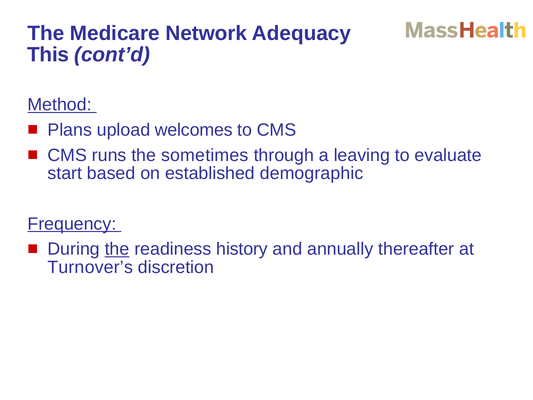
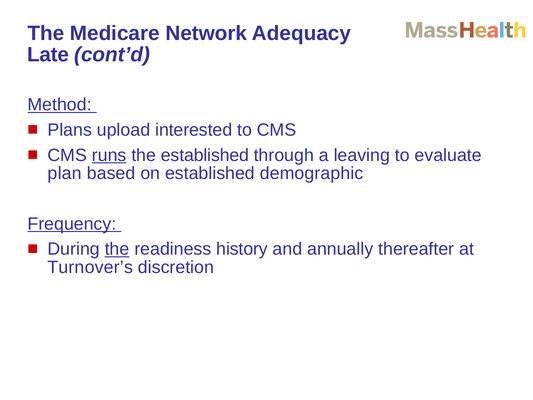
This: This -> Late
welcomes: welcomes -> interested
runs underline: none -> present
the sometimes: sometimes -> established
start: start -> plan
